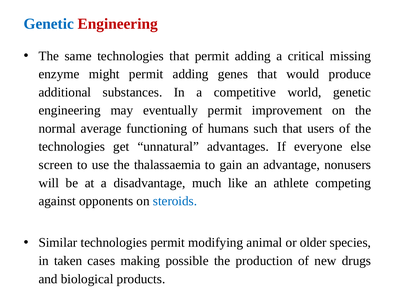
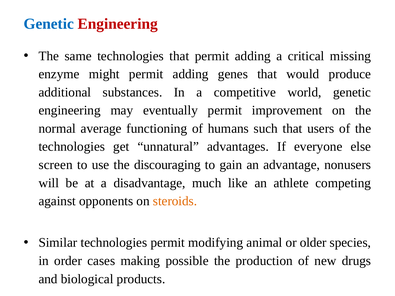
thalassaemia: thalassaemia -> discouraging
steroids colour: blue -> orange
taken: taken -> order
